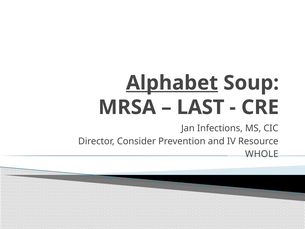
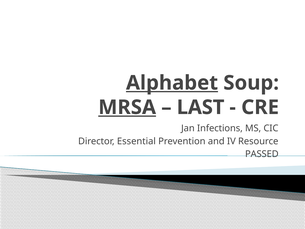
MRSA underline: none -> present
Consider: Consider -> Essential
WHOLE: WHOLE -> PASSED
